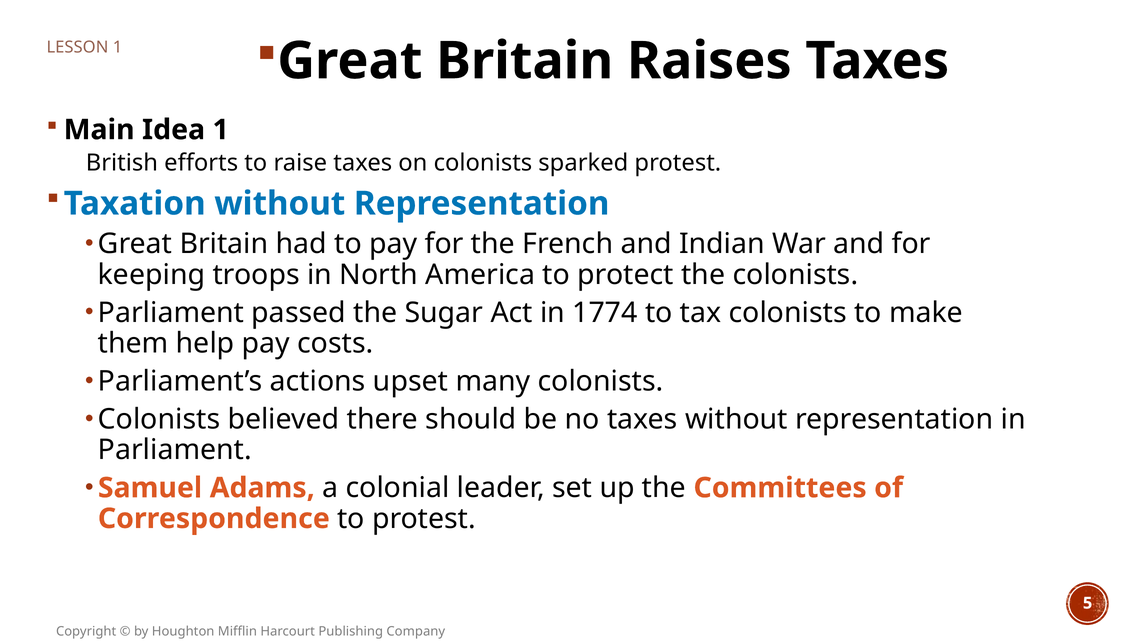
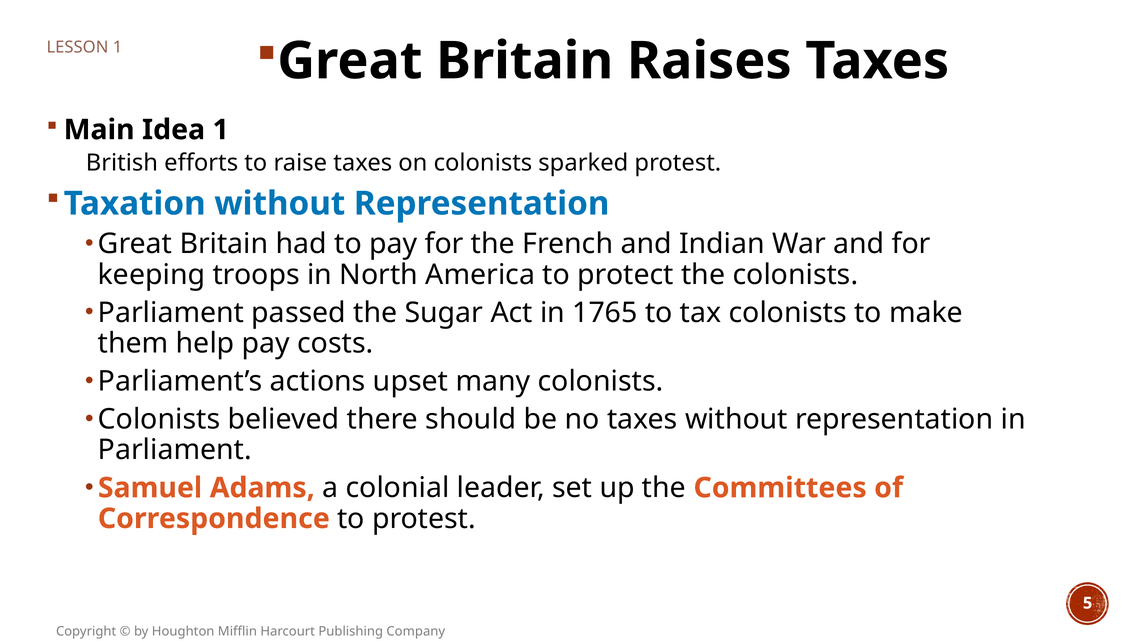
1774: 1774 -> 1765
